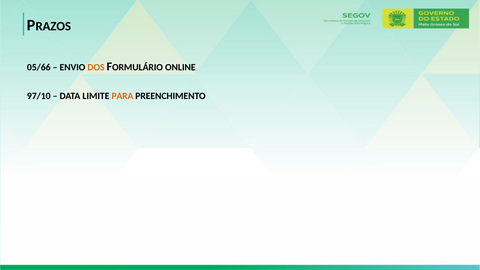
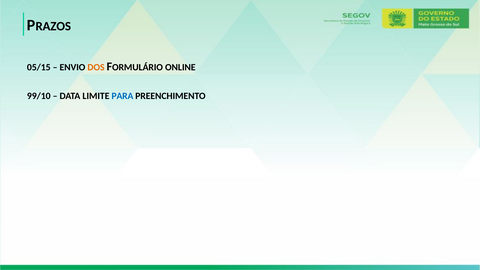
05/66: 05/66 -> 05/15
97/10: 97/10 -> 99/10
PARA colour: orange -> blue
